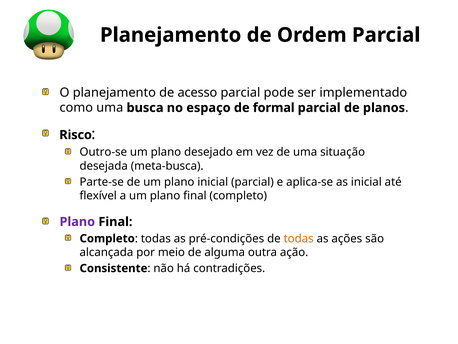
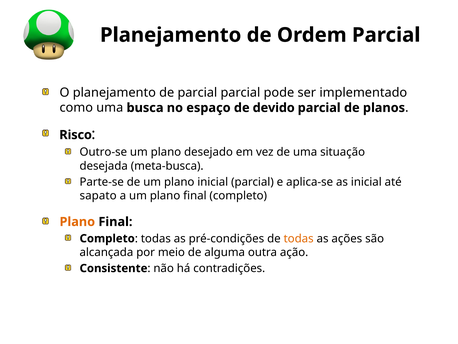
de acesso: acesso -> parcial
formal: formal -> devido
flexível: flexível -> sapato
Plano at (77, 221) colour: purple -> orange
